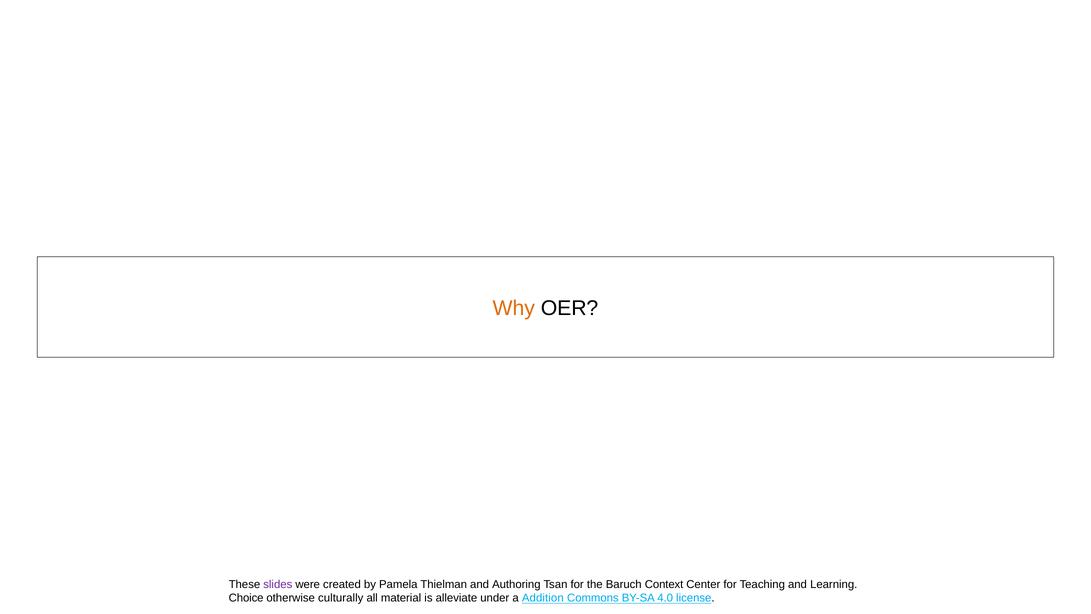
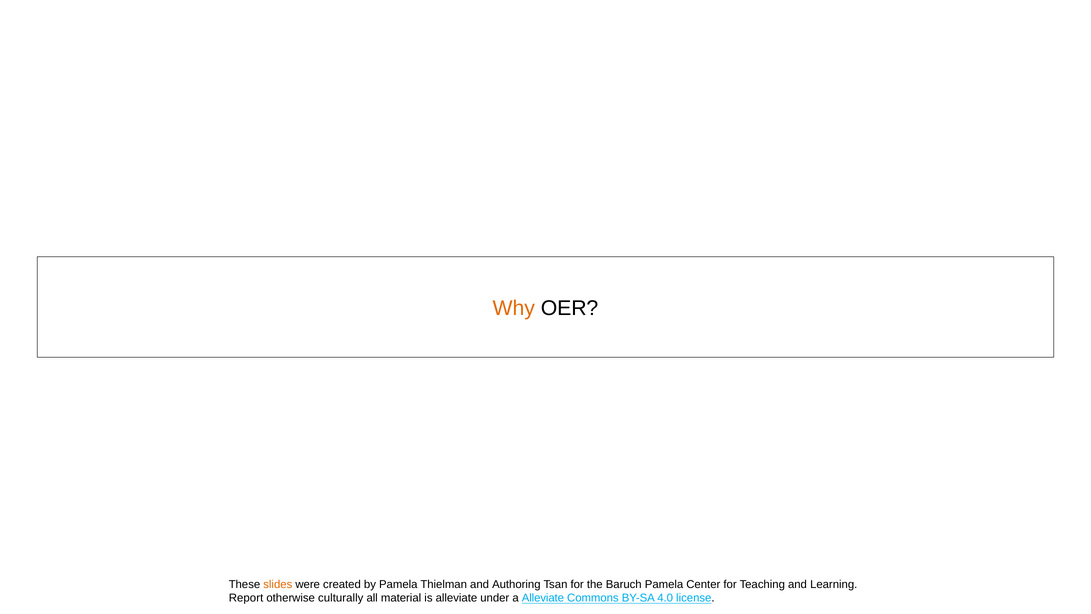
slides colour: purple -> orange
Baruch Context: Context -> Pamela
Choice: Choice -> Report
a Addition: Addition -> Alleviate
